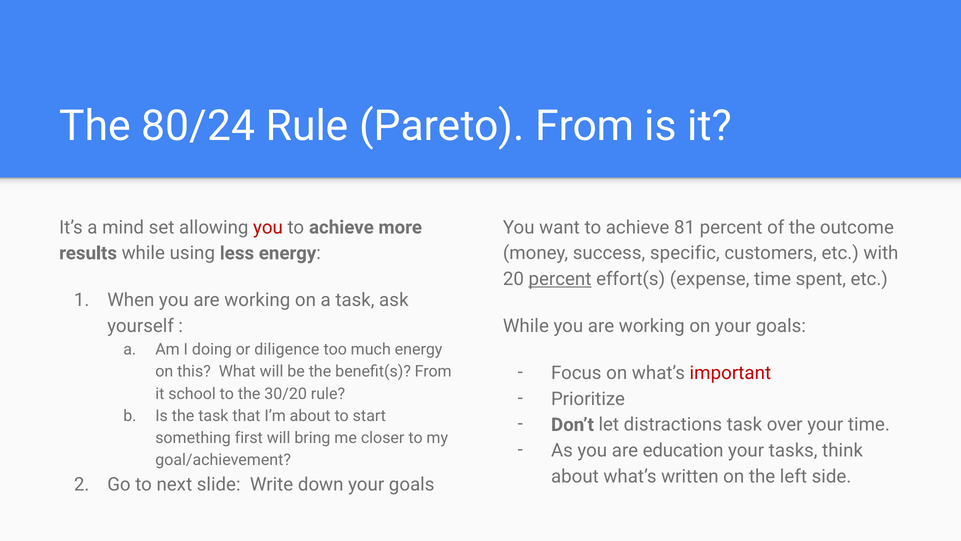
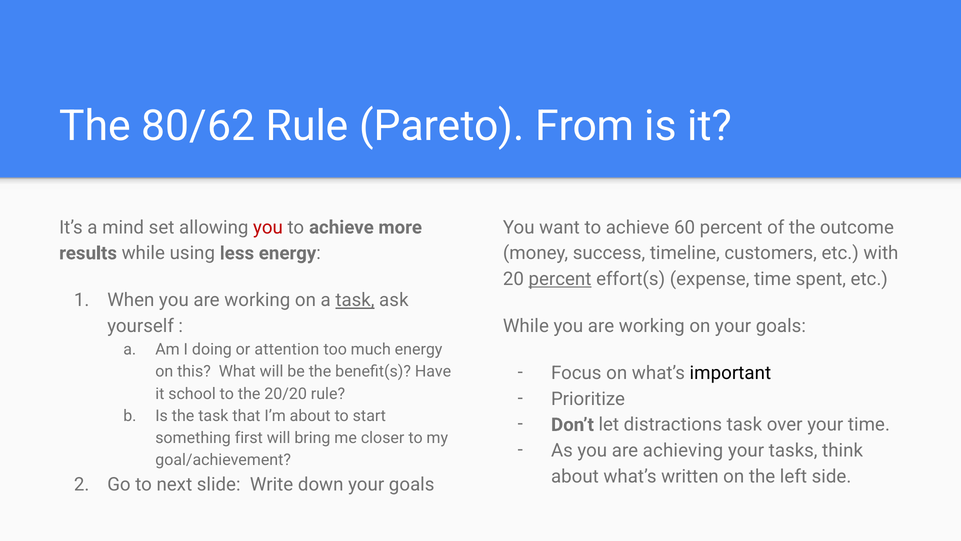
80/24: 80/24 -> 80/62
81: 81 -> 60
specific: specific -> timeline
task at (355, 300) underline: none -> present
diligence: diligence -> attention
important colour: red -> black
benefit(s From: From -> Have
30/20: 30/20 -> 20/20
education: education -> achieving
